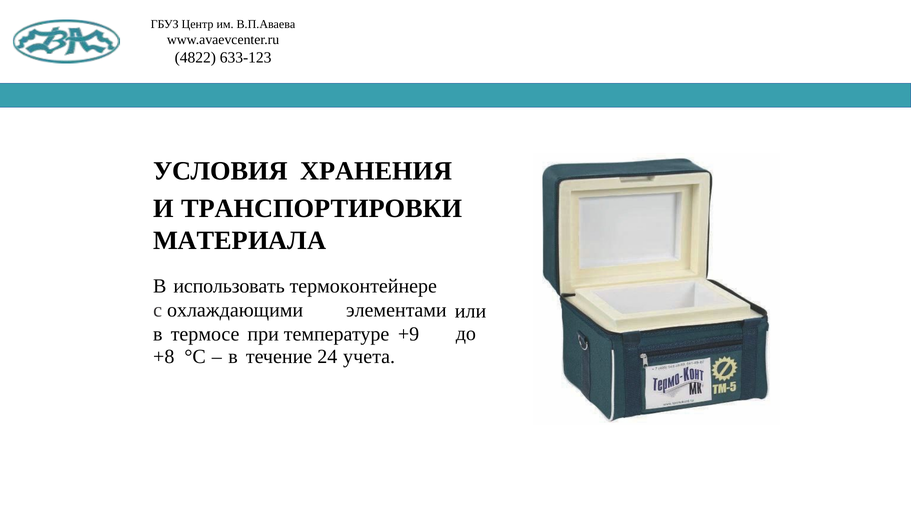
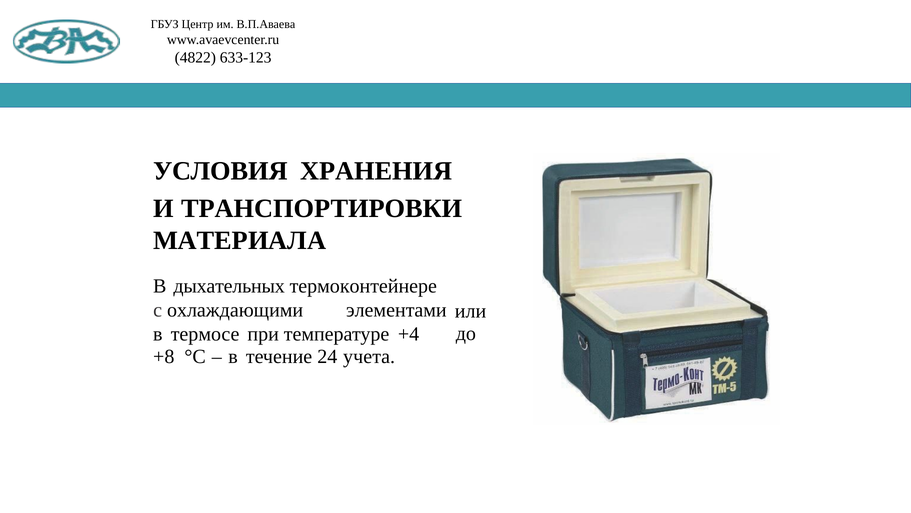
использовать: использовать -> дыхательных
+9: +9 -> +4
